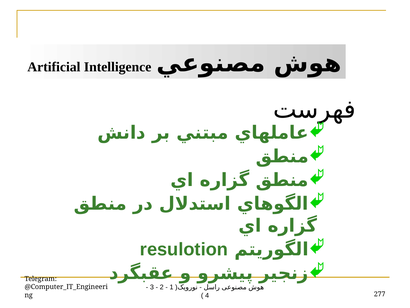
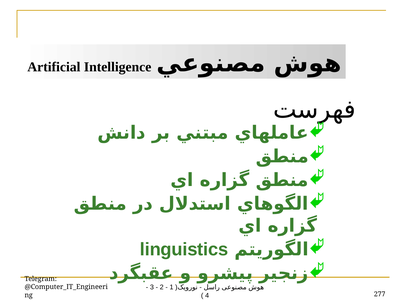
resulotion: resulotion -> linguistics
